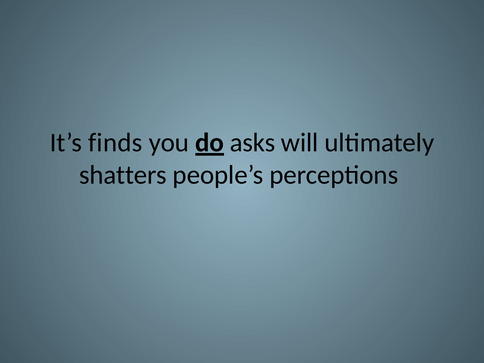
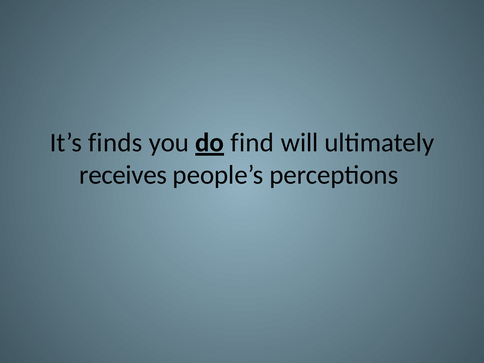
asks: asks -> find
shatters: shatters -> receives
